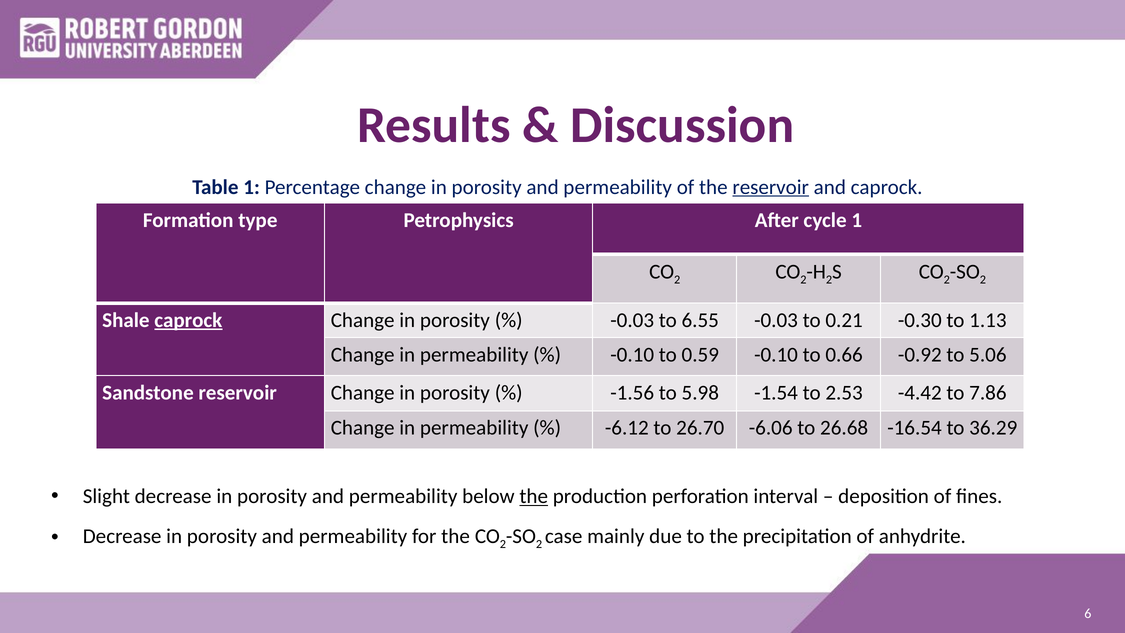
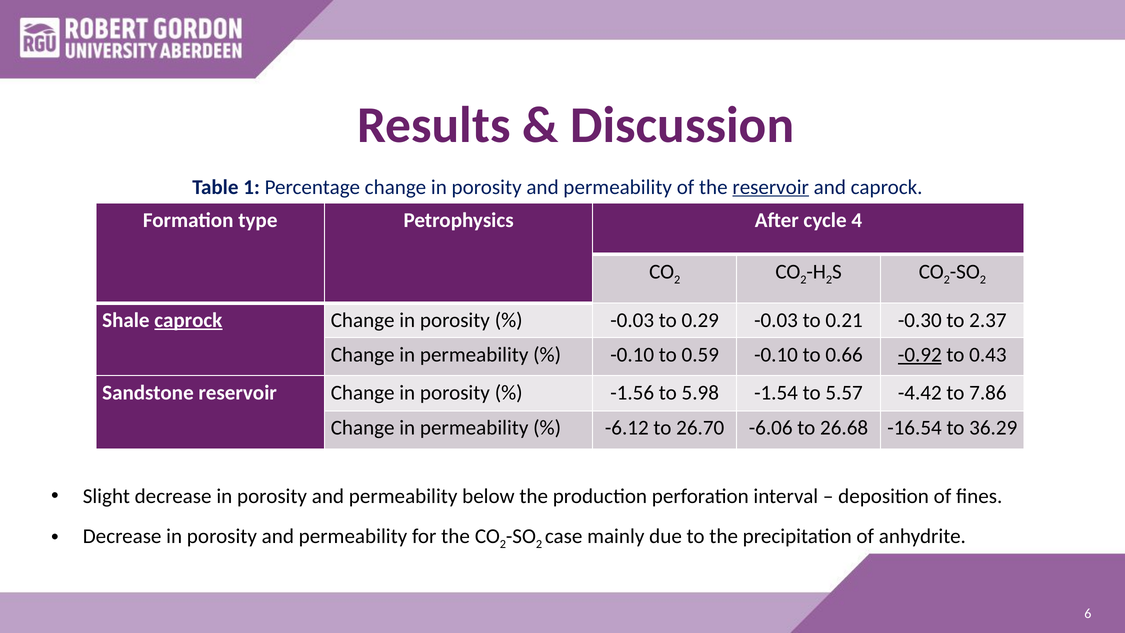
cycle 1: 1 -> 4
6.55: 6.55 -> 0.29
1.13: 1.13 -> 2.37
-0.92 underline: none -> present
5.06: 5.06 -> 0.43
2.53: 2.53 -> 5.57
the at (534, 496) underline: present -> none
